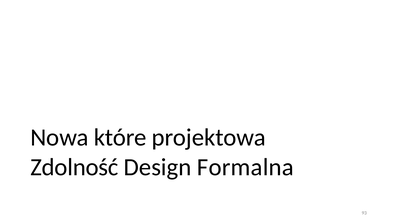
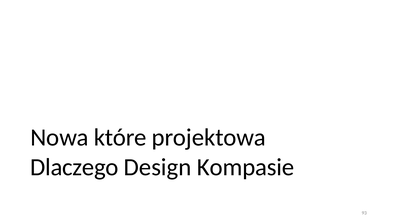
Zdolność: Zdolność -> Dlaczego
Formalna: Formalna -> Kompasie
